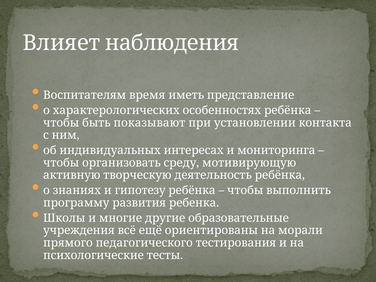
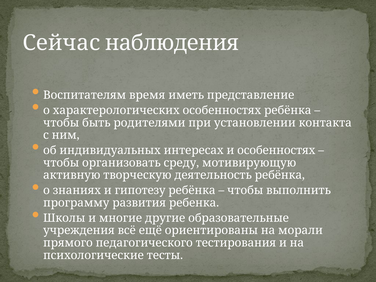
Влияет: Влияет -> Сейчас
показывают: показывают -> родителями
и мониторинга: мониторинга -> особенностях
